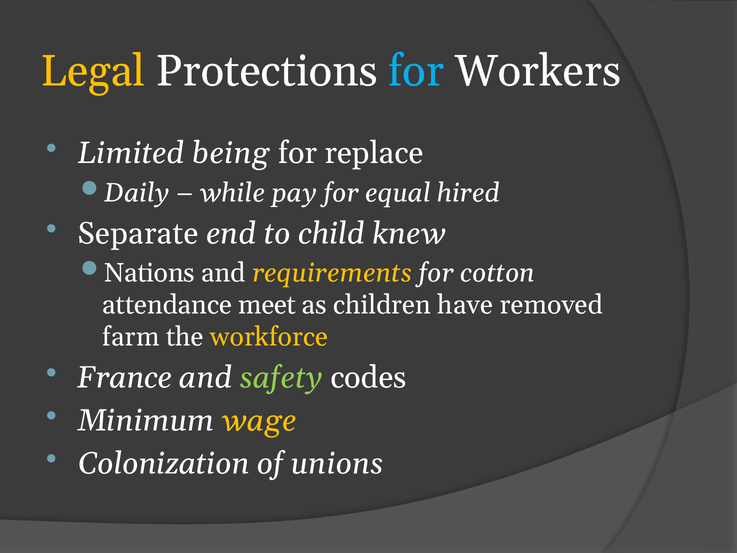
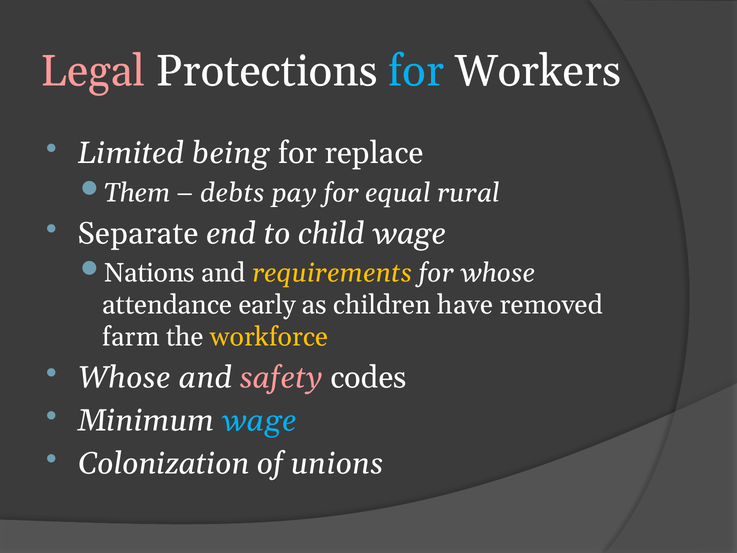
Legal colour: yellow -> pink
Daily: Daily -> Them
while: while -> debts
hired: hired -> rural
child knew: knew -> wage
for cotton: cotton -> whose
meet: meet -> early
France at (125, 378): France -> Whose
safety colour: light green -> pink
wage at (259, 421) colour: yellow -> light blue
